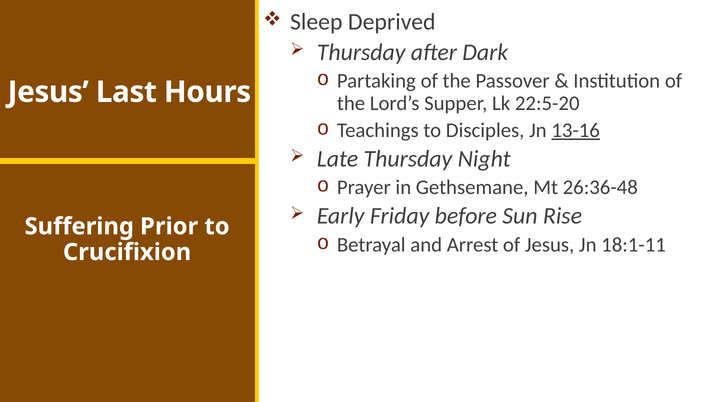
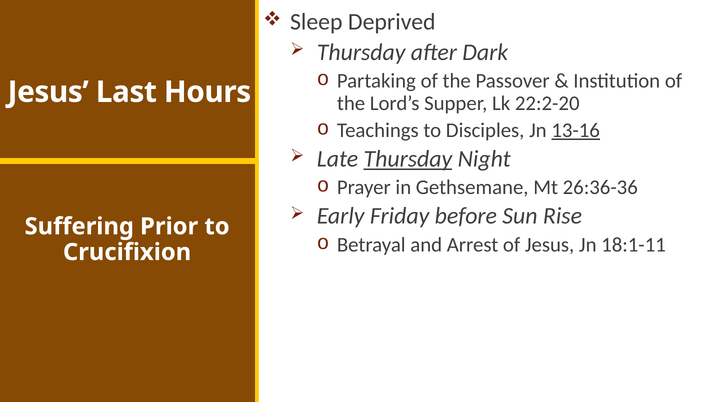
22:5-20: 22:5-20 -> 22:2-20
Thursday at (408, 159) underline: none -> present
26:36-48: 26:36-48 -> 26:36-36
